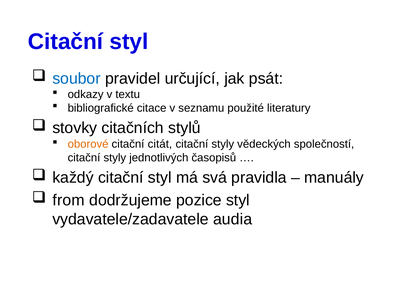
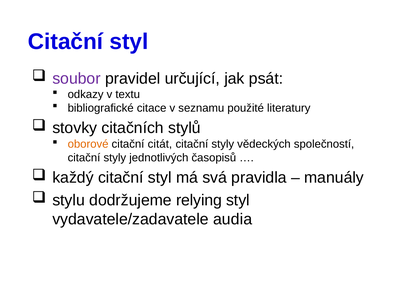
soubor colour: blue -> purple
from: from -> stylu
pozice: pozice -> relying
